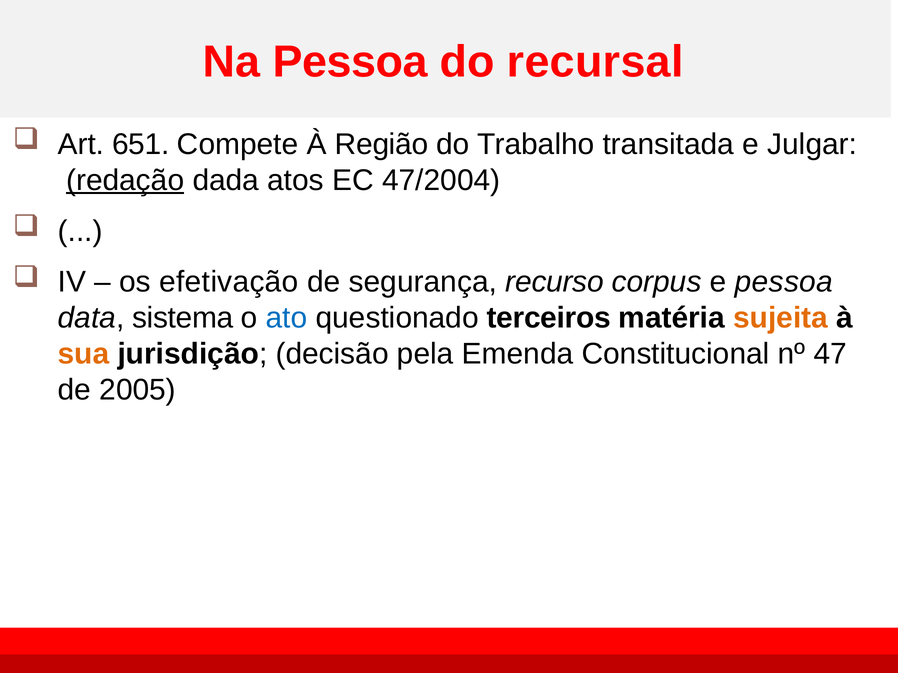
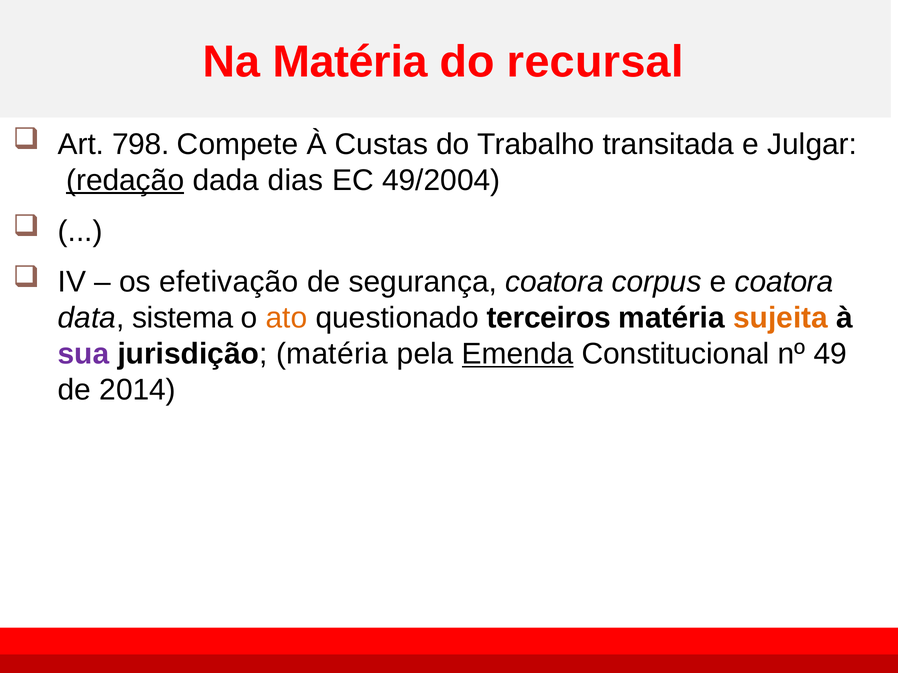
Na Pessoa: Pessoa -> Matéria
651: 651 -> 798
Região: Região -> Custas
atos: atos -> dias
47/2004: 47/2004 -> 49/2004
segurança recurso: recurso -> coatora
e pessoa: pessoa -> coatora
ato colour: blue -> orange
sua colour: orange -> purple
jurisdição decisão: decisão -> matéria
Emenda underline: none -> present
47: 47 -> 49
2005: 2005 -> 2014
